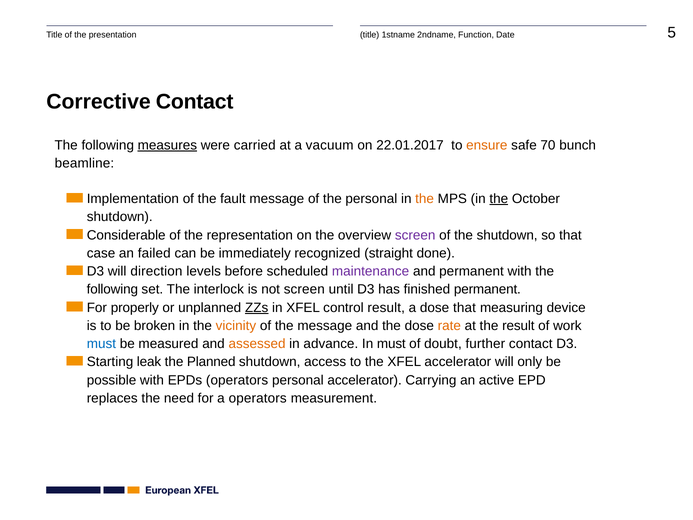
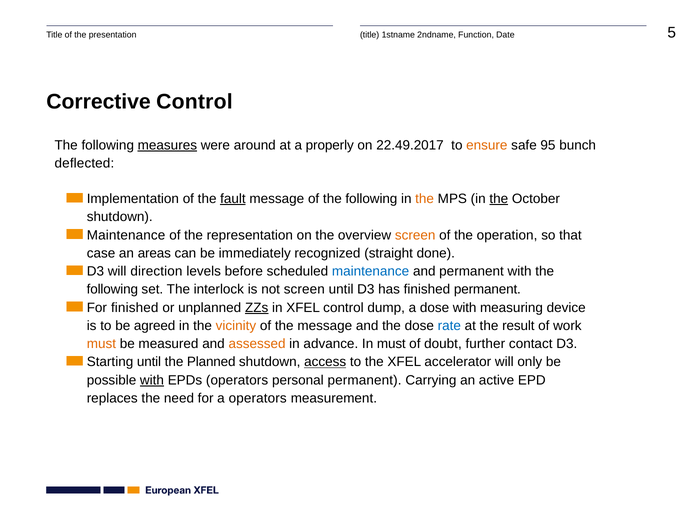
Corrective Contact: Contact -> Control
carried: carried -> around
vacuum: vacuum -> properly
22.01.2017: 22.01.2017 -> 22.49.2017
70: 70 -> 95
beamline: beamline -> deflected
fault underline: none -> present
of the personal: personal -> following
Considerable at (126, 235): Considerable -> Maintenance
screen at (415, 235) colour: purple -> orange
the shutdown: shutdown -> operation
failed: failed -> areas
maintenance at (371, 271) colour: purple -> blue
For properly: properly -> finished
control result: result -> dump
dose that: that -> with
broken: broken -> agreed
rate colour: orange -> blue
must at (101, 344) colour: blue -> orange
Starting leak: leak -> until
access underline: none -> present
with at (152, 380) underline: none -> present
personal accelerator: accelerator -> permanent
